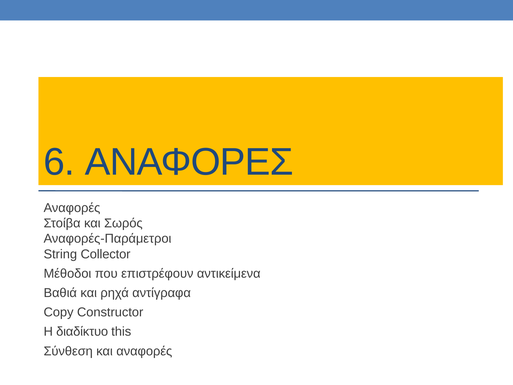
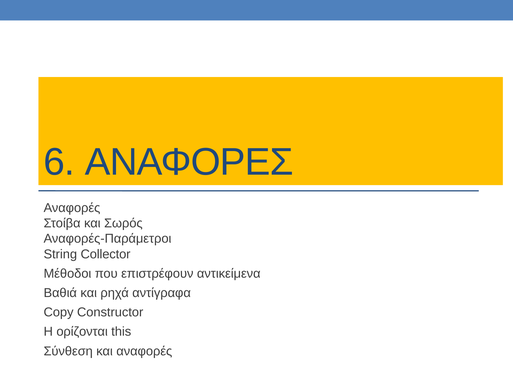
διαδίκτυο: διαδίκτυο -> ορίζονται
